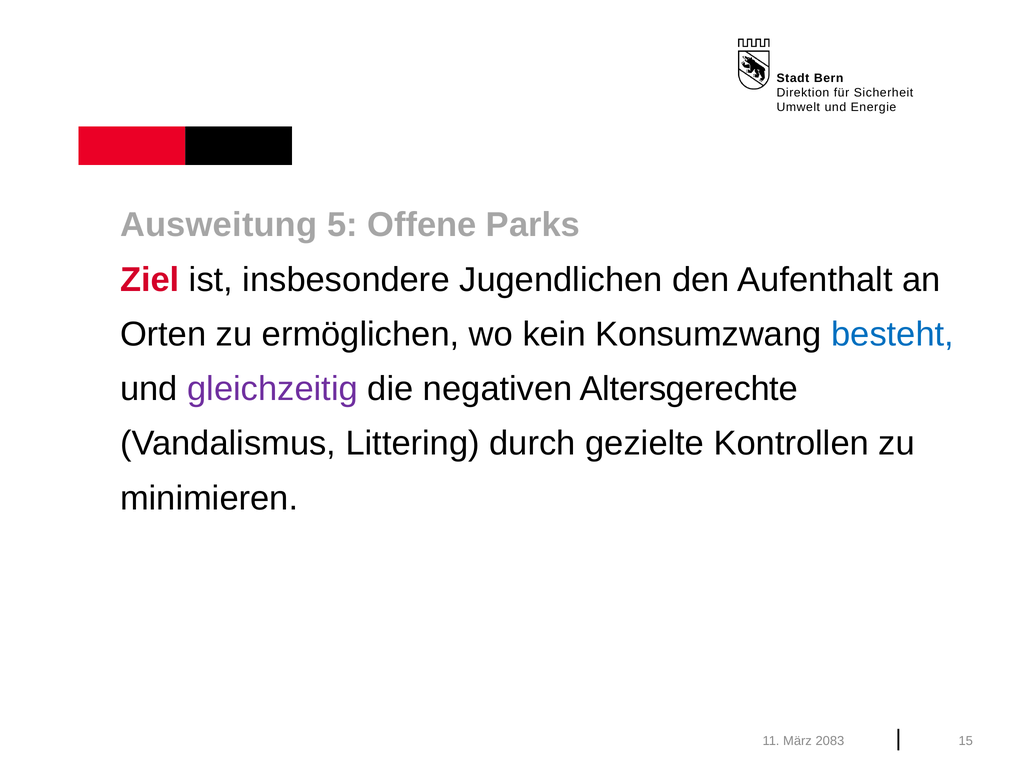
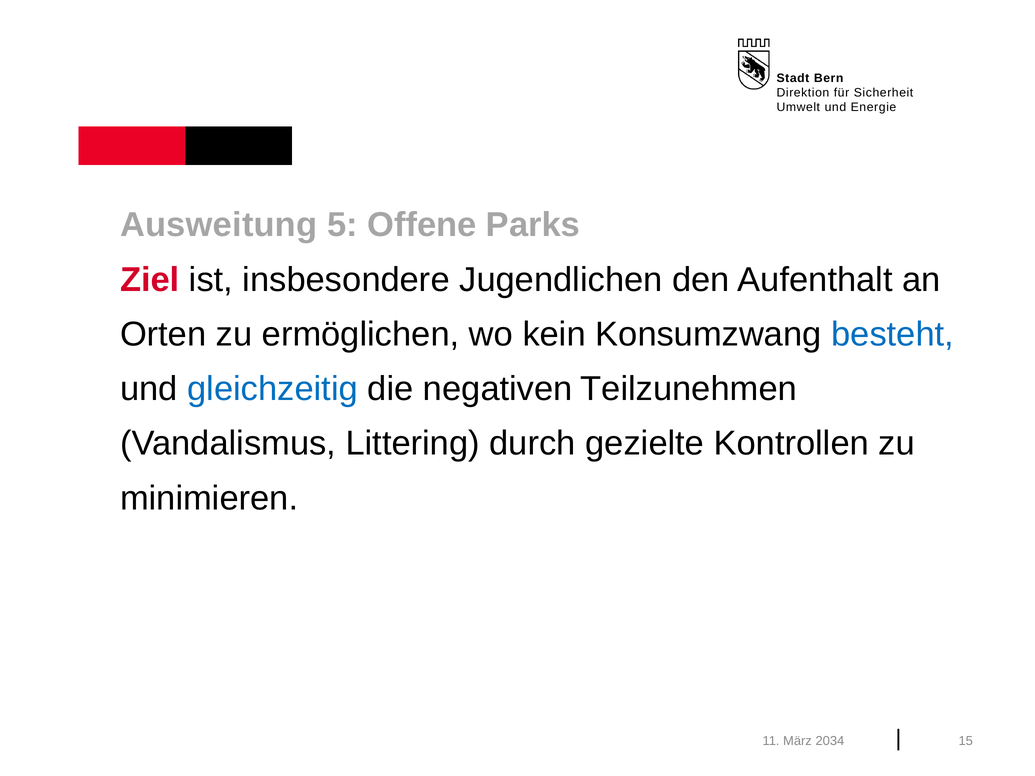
gleichzeitig colour: purple -> blue
Altersgerechte: Altersgerechte -> Teilzunehmen
2083: 2083 -> 2034
